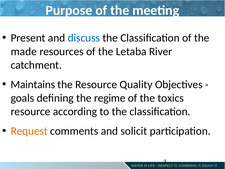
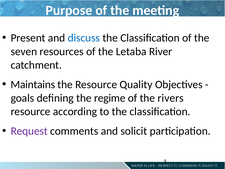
made: made -> seven
toxics: toxics -> rivers
Request colour: orange -> purple
